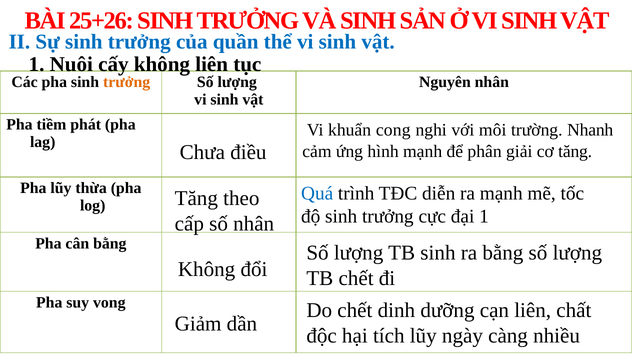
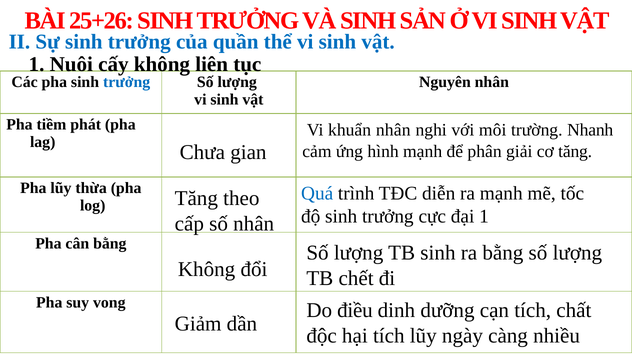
trưởng at (127, 82) colour: orange -> blue
khuẩn cong: cong -> nhân
điều: điều -> gian
Do chết: chết -> điều
cạn liên: liên -> tích
